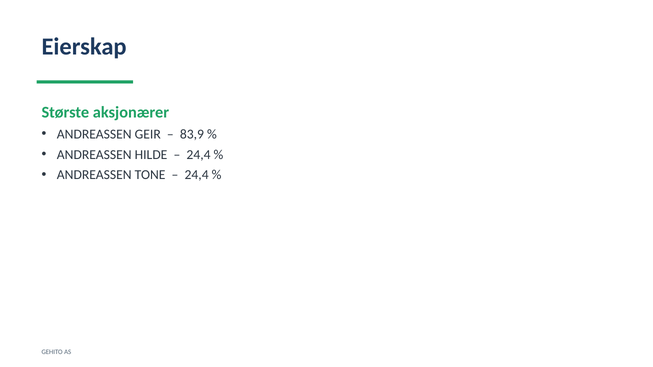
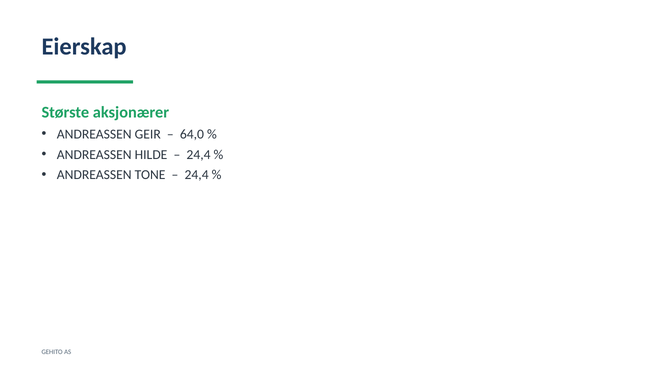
83,9: 83,9 -> 64,0
